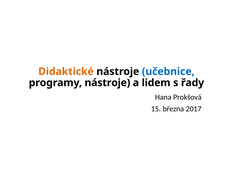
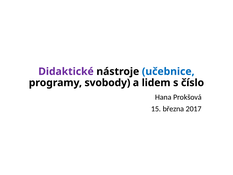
Didaktické colour: orange -> purple
programy nástroje: nástroje -> svobody
řady: řady -> číslo
